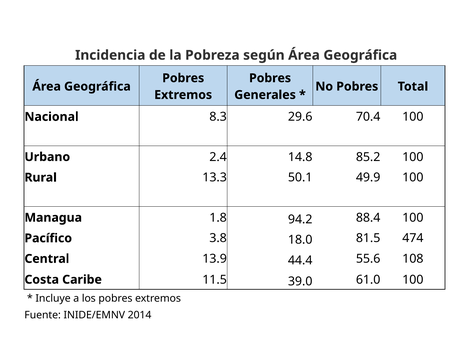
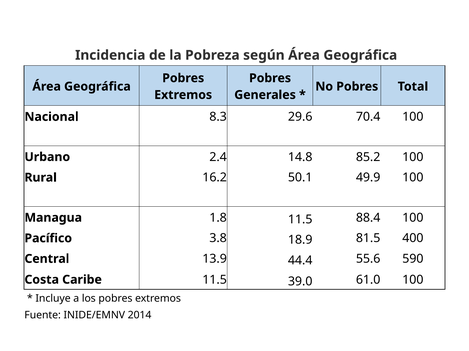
13.3: 13.3 -> 16.2
1.8 94.2: 94.2 -> 11.5
18.0: 18.0 -> 18.9
474: 474 -> 400
108: 108 -> 590
